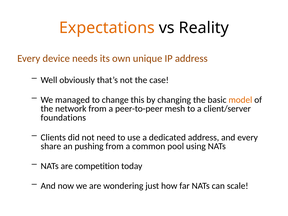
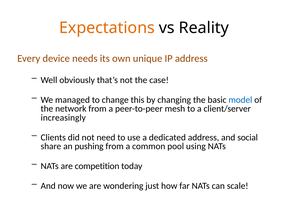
model colour: orange -> blue
foundations: foundations -> increasingly
and every: every -> social
